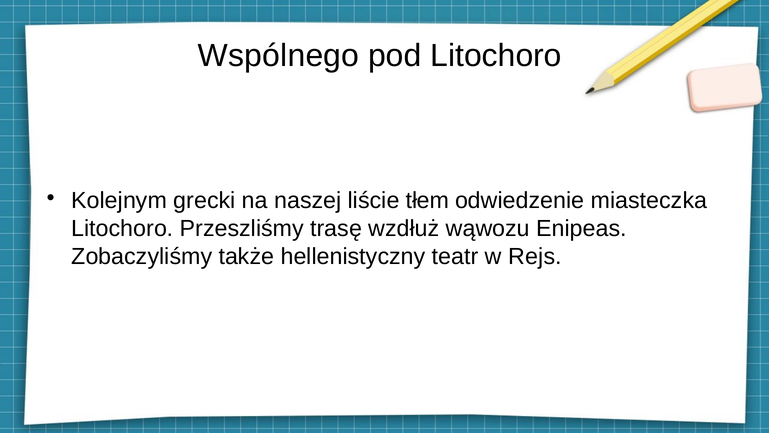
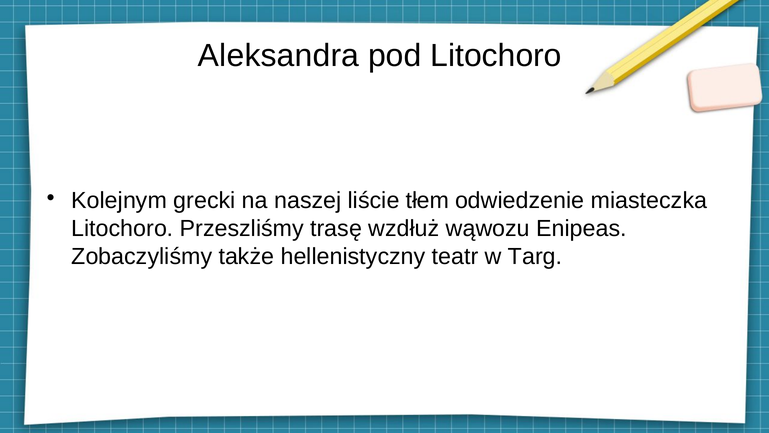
Wspólnego: Wspólnego -> Aleksandra
Rejs: Rejs -> Targ
